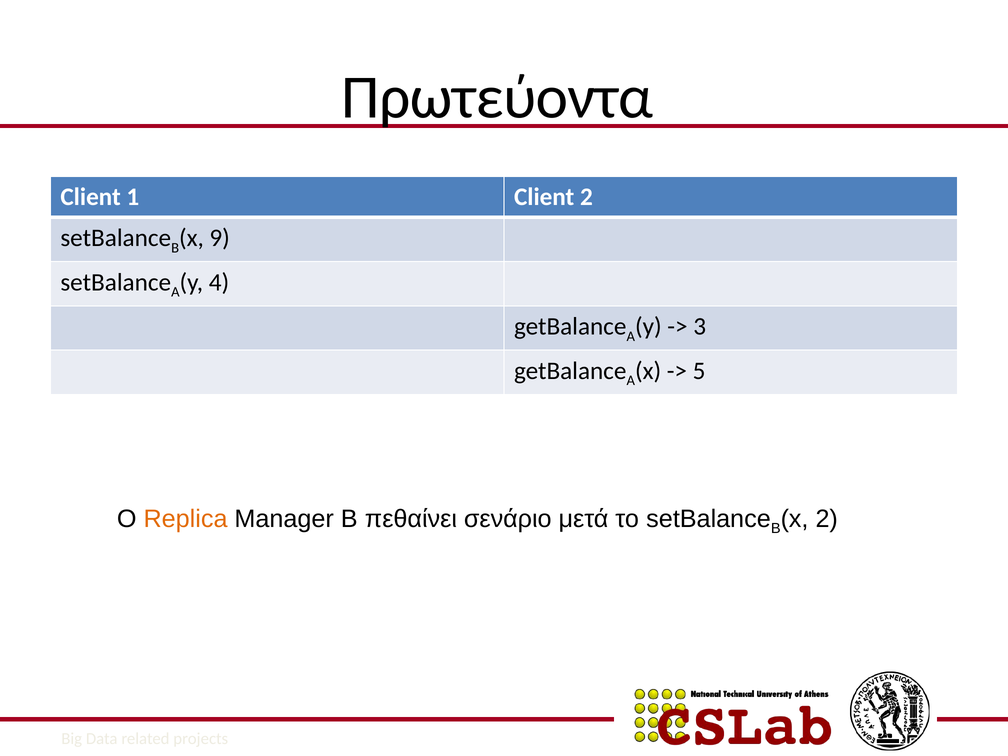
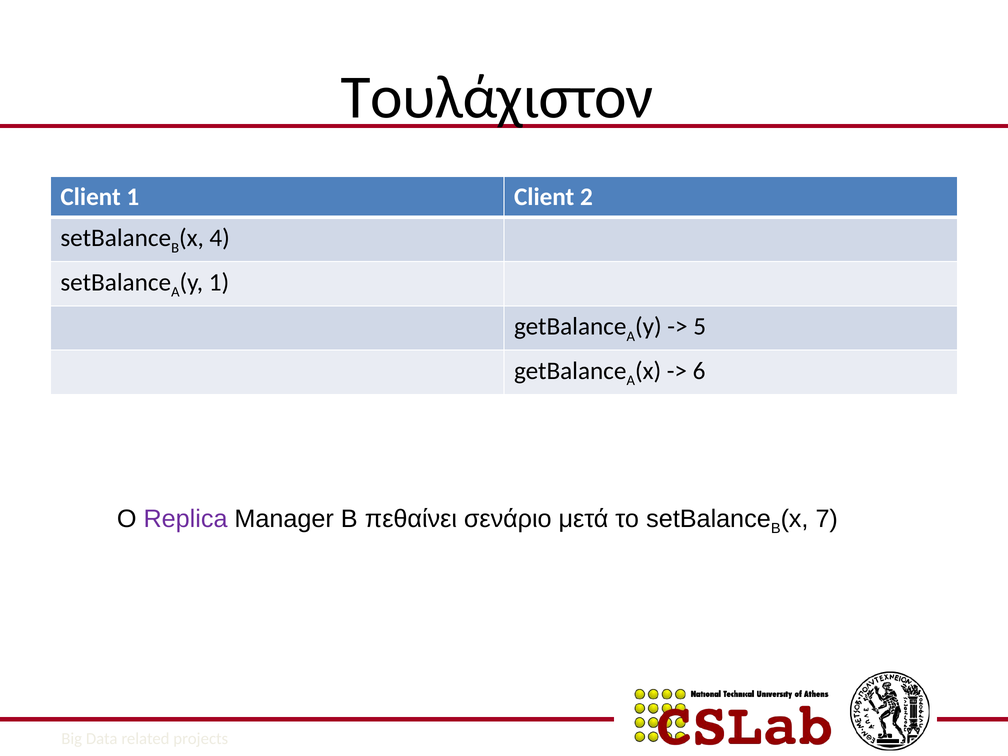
Πρωτεύοντα: Πρωτεύοντα -> Τουλάχιστον
9: 9 -> 4
4 at (219, 282): 4 -> 1
3: 3 -> 5
5: 5 -> 6
Replica colour: orange -> purple
2 at (827, 519): 2 -> 7
